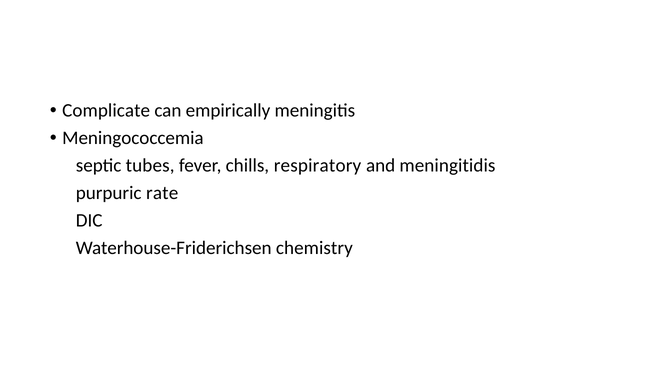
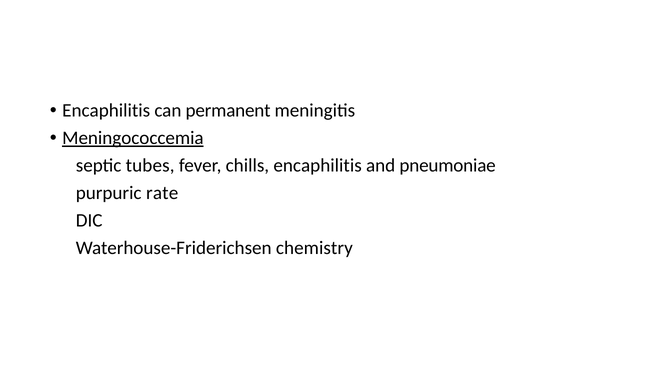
Complicate at (106, 111): Complicate -> Encaphilitis
empirically: empirically -> permanent
Meningococcemia underline: none -> present
chills respiratory: respiratory -> encaphilitis
meningitidis: meningitidis -> pneumoniae
